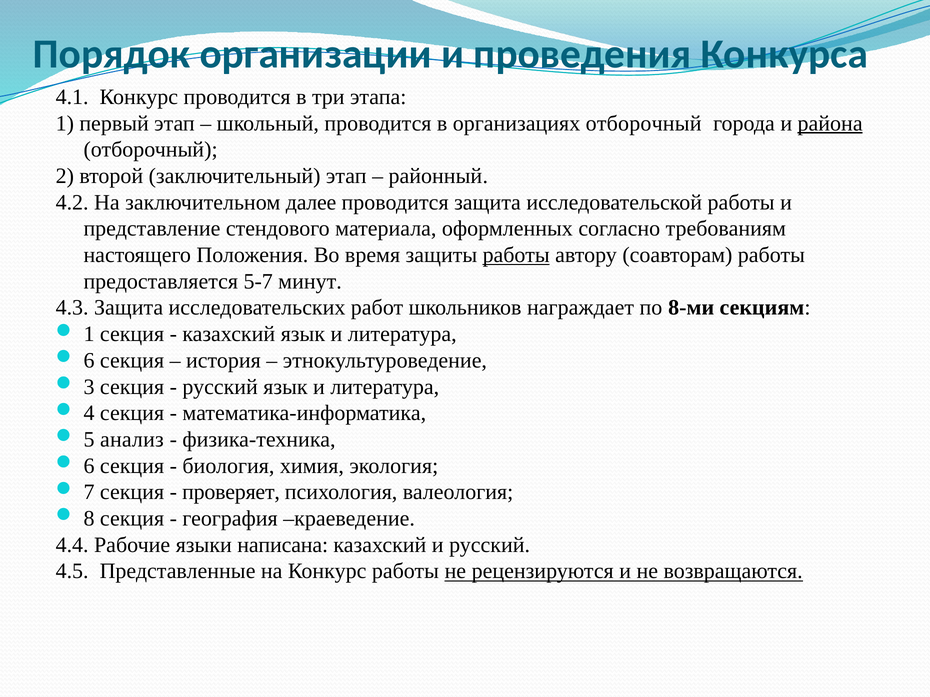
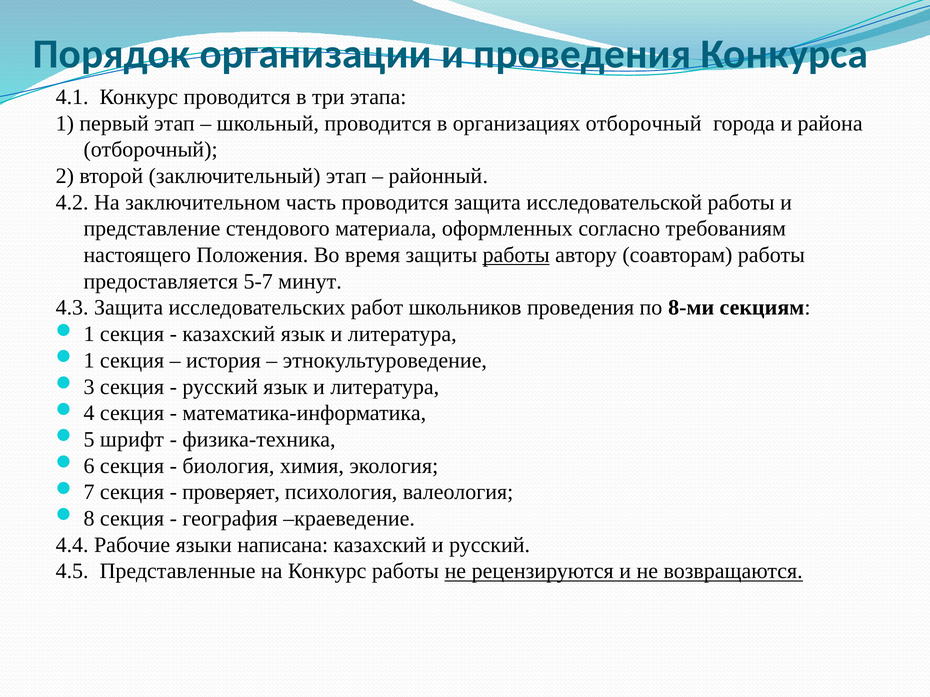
района underline: present -> none
далее: далее -> часть
школьников награждает: награждает -> проведения
6 at (89, 361): 6 -> 1
анализ: анализ -> шрифт
